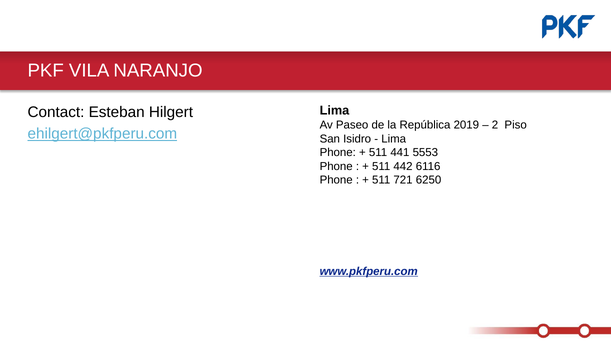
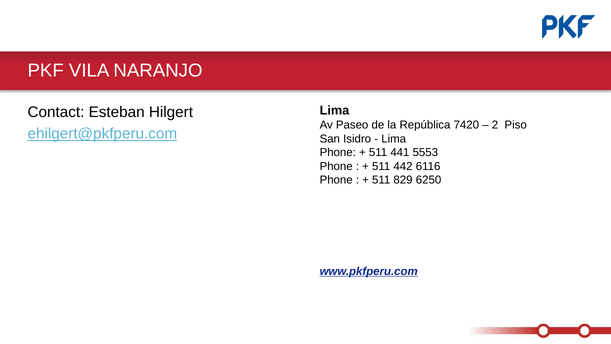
2019: 2019 -> 7420
721: 721 -> 829
